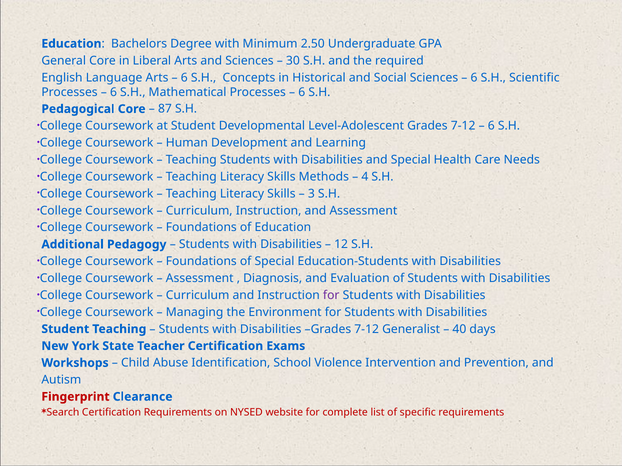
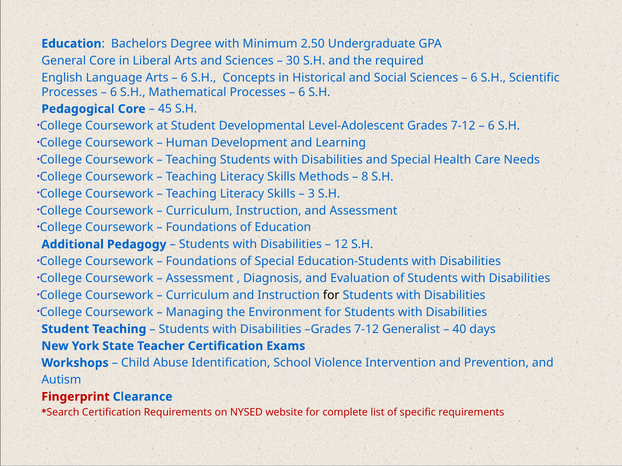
87: 87 -> 45
4: 4 -> 8
for at (331, 295) colour: purple -> black
